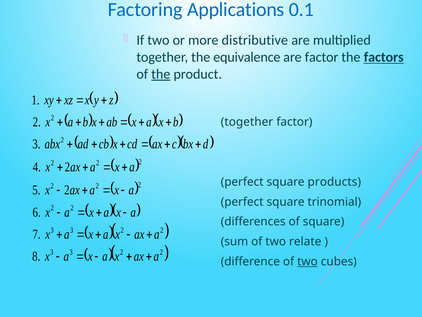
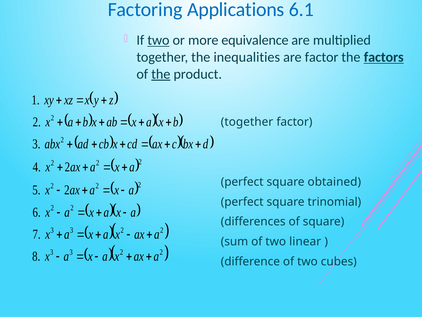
0.1: 0.1 -> 6.1
two at (158, 40) underline: none -> present
distributive: distributive -> equivalence
equivalence: equivalence -> inequalities
products: products -> obtained
relate: relate -> linear
two at (307, 261) underline: present -> none
